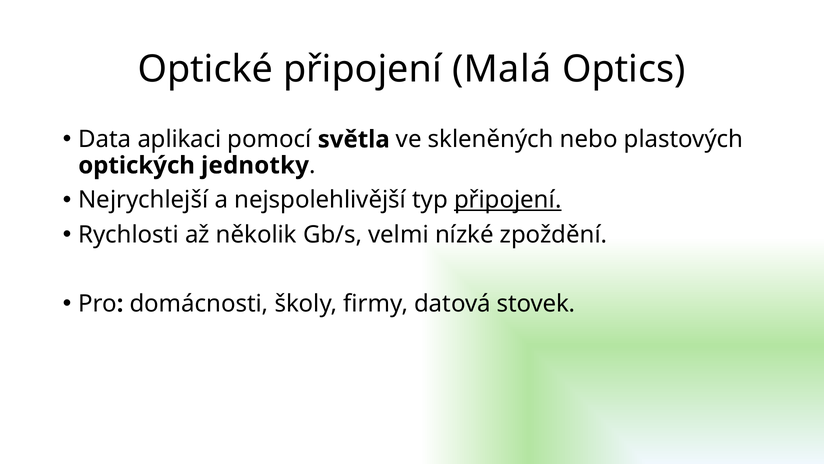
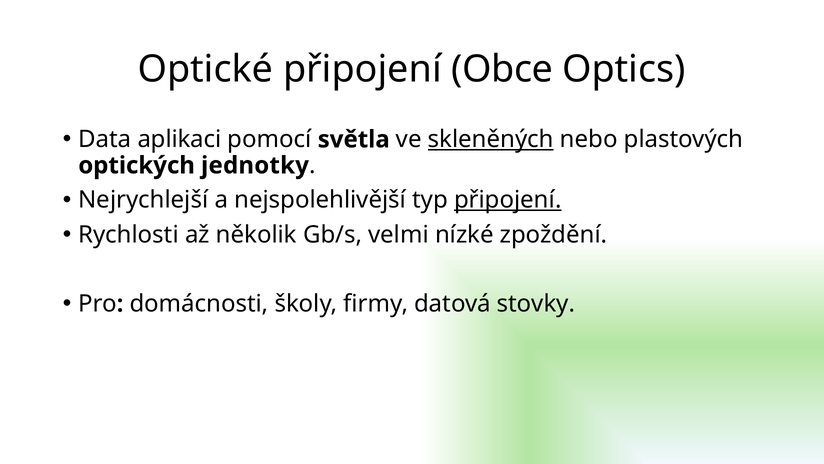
Malá: Malá -> Obce
skleněných underline: none -> present
stovek: stovek -> stovky
